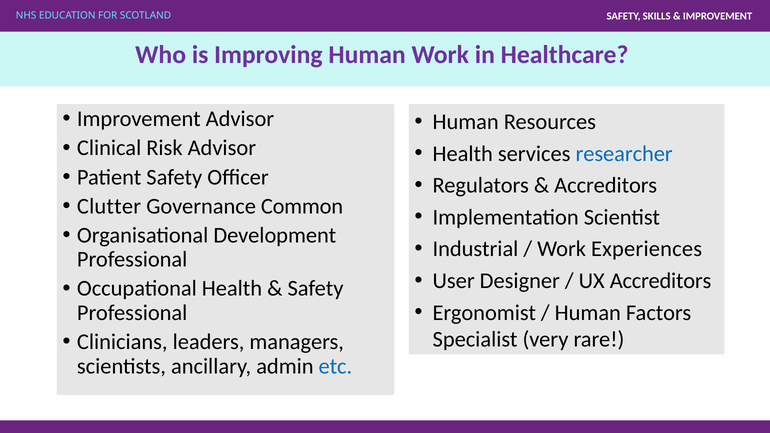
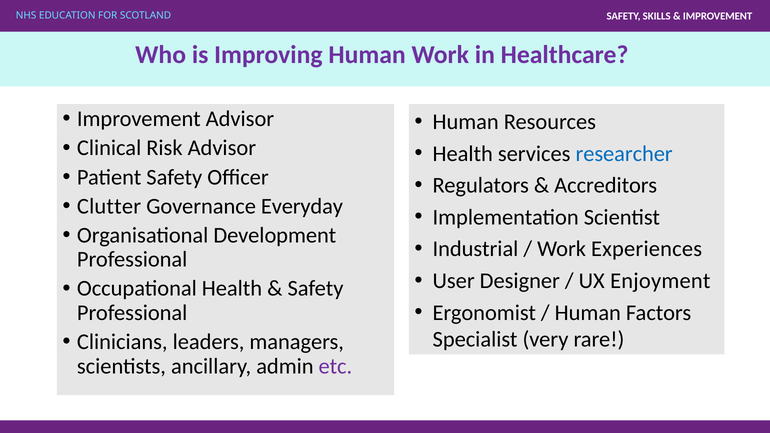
Common: Common -> Everyday
UX Accreditors: Accreditors -> Enjoyment
etc colour: blue -> purple
